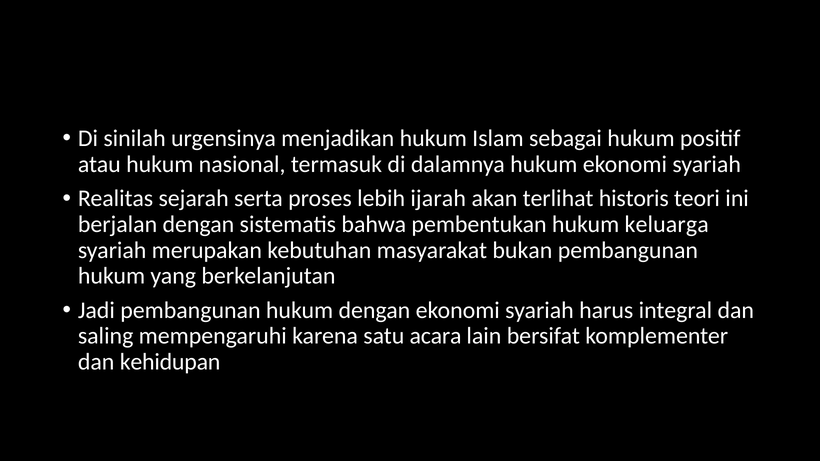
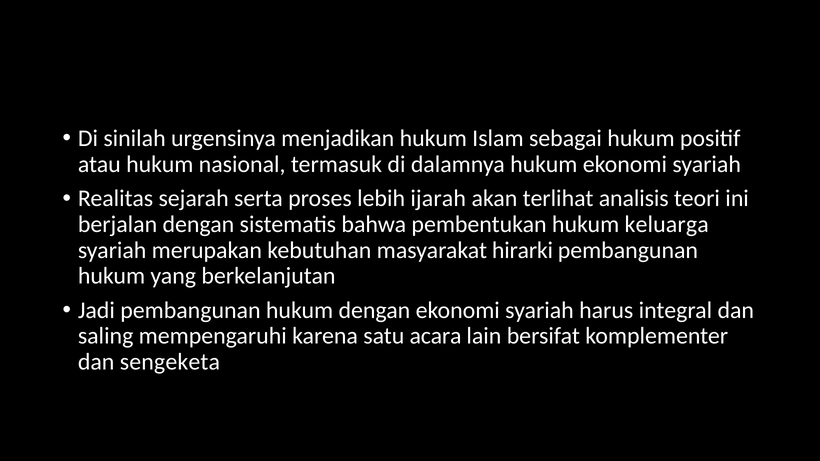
historis: historis -> analisis
bukan: bukan -> hirarki
kehidupan: kehidupan -> sengeketa
